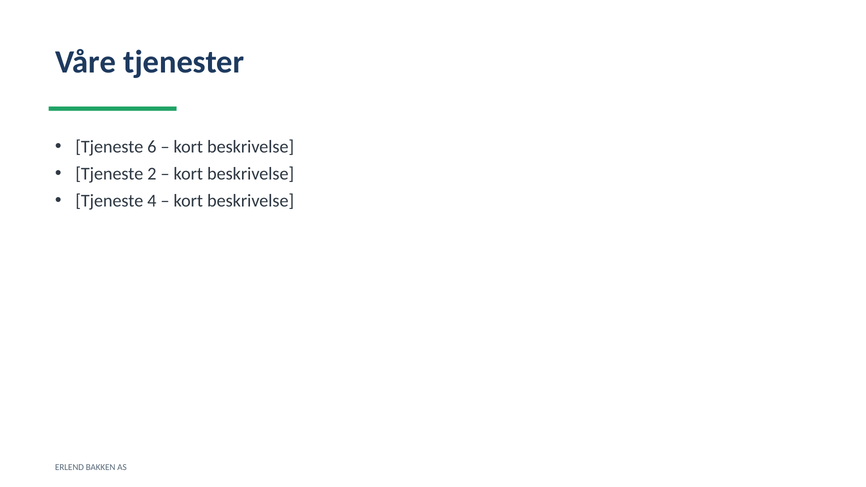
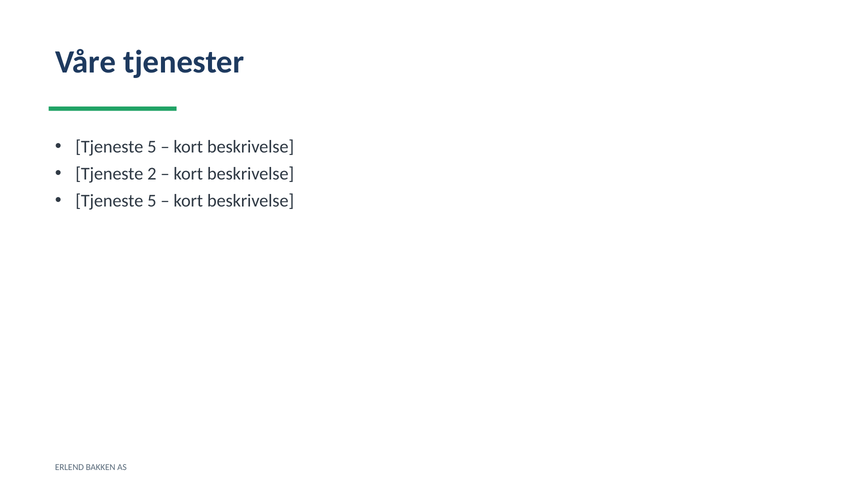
6 at (152, 147): 6 -> 5
4 at (152, 201): 4 -> 5
